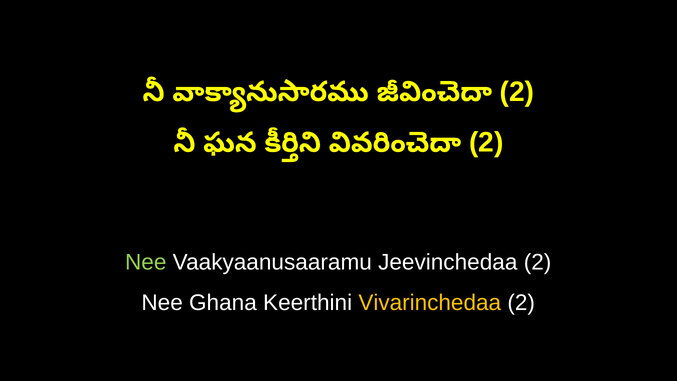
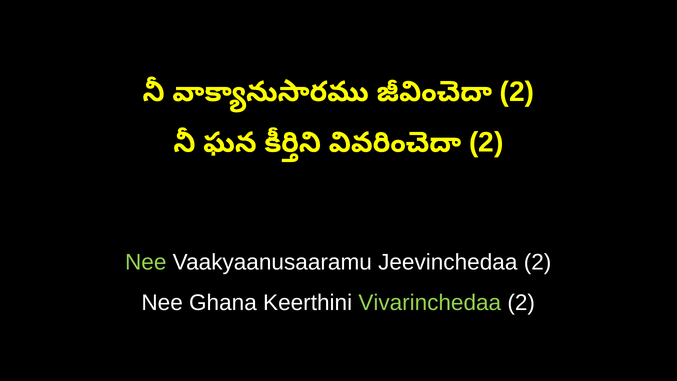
Vivarinchedaa colour: yellow -> light green
